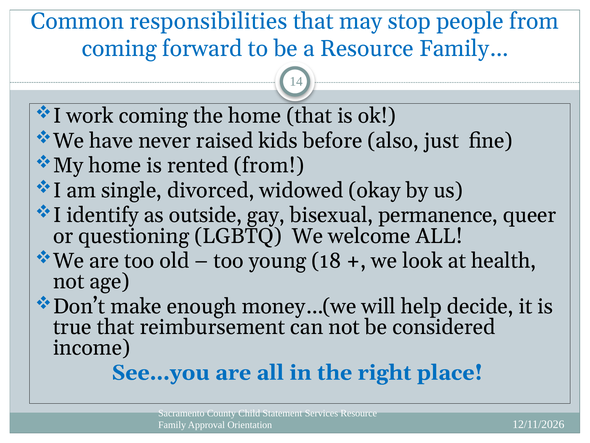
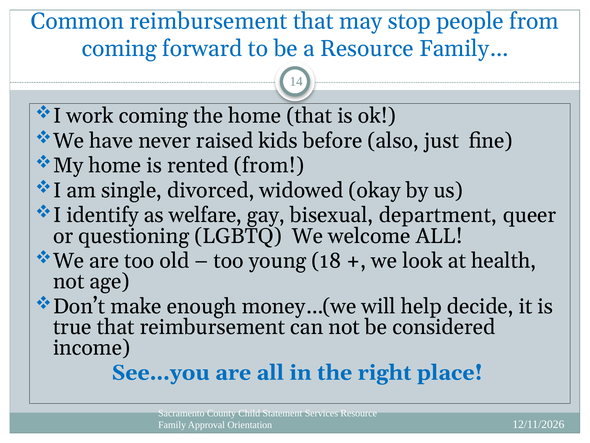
Common responsibilities: responsibilities -> reimbursement
outside: outside -> welfare
permanence: permanence -> department
